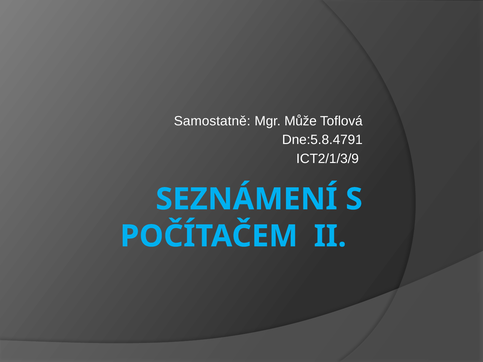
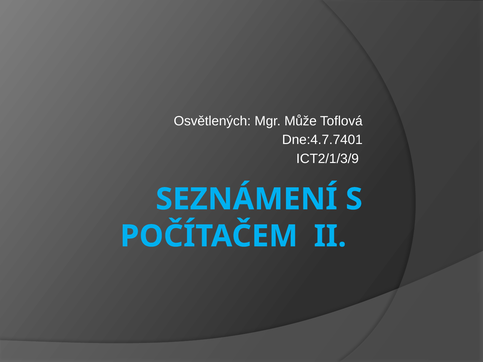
Samostatně: Samostatně -> Osvětlených
Dne:5.8.4791: Dne:5.8.4791 -> Dne:4.7.7401
